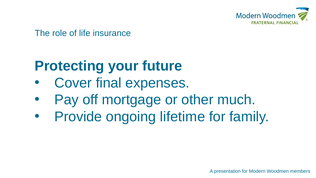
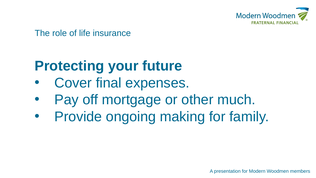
lifetime: lifetime -> making
